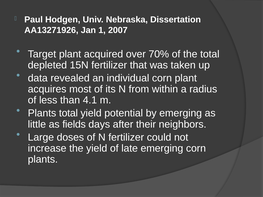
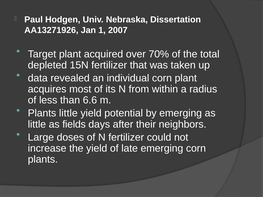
4.1: 4.1 -> 6.6
Plants total: total -> little
